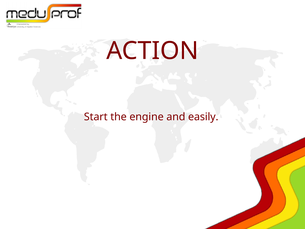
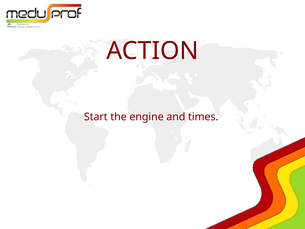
easily: easily -> times
